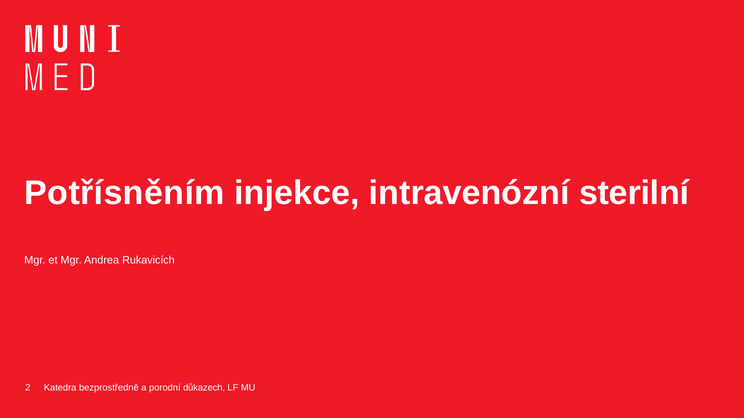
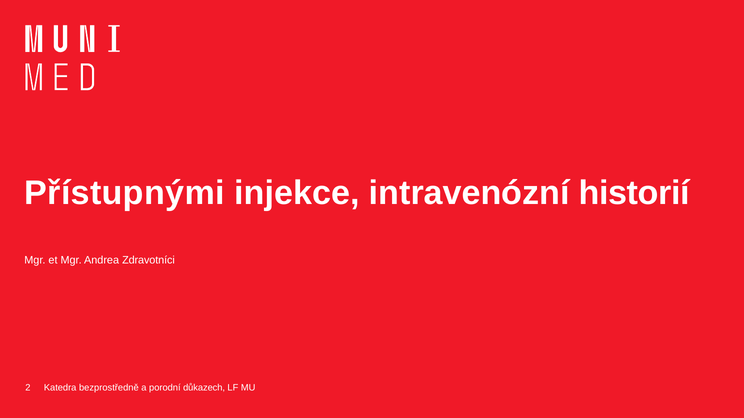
Potřísněním: Potřísněním -> Přístupnými
sterilní: sterilní -> historií
Rukavicích: Rukavicích -> Zdravotníci
